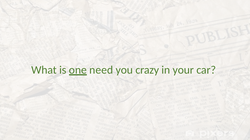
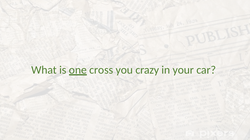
need: need -> cross
